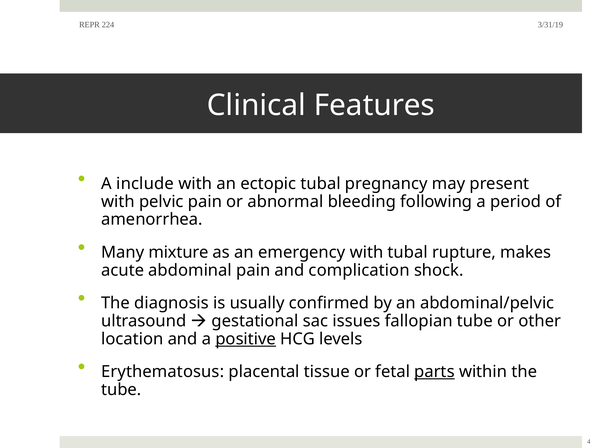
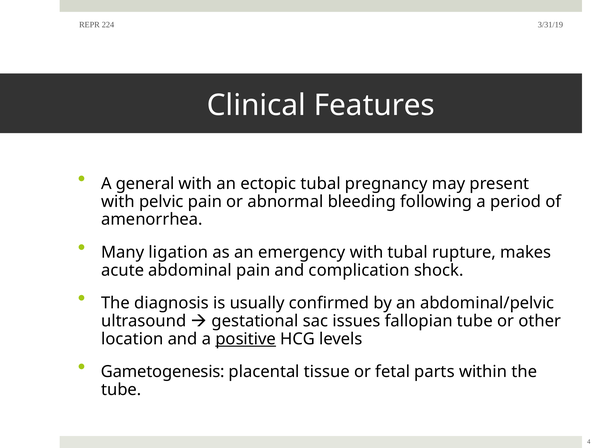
include: include -> general
mixture: mixture -> ligation
Erythematosus: Erythematosus -> Gametogenesis
parts underline: present -> none
